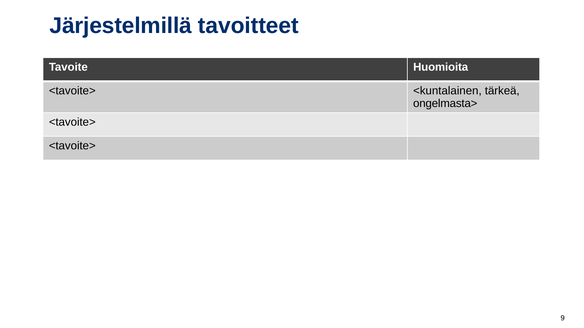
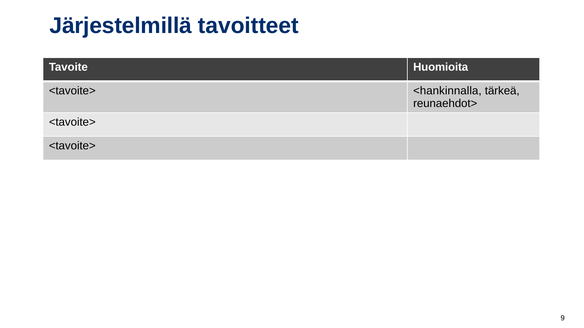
<kuntalainen: <kuntalainen -> <hankinnalla
ongelmasta>: ongelmasta> -> reunaehdot>
